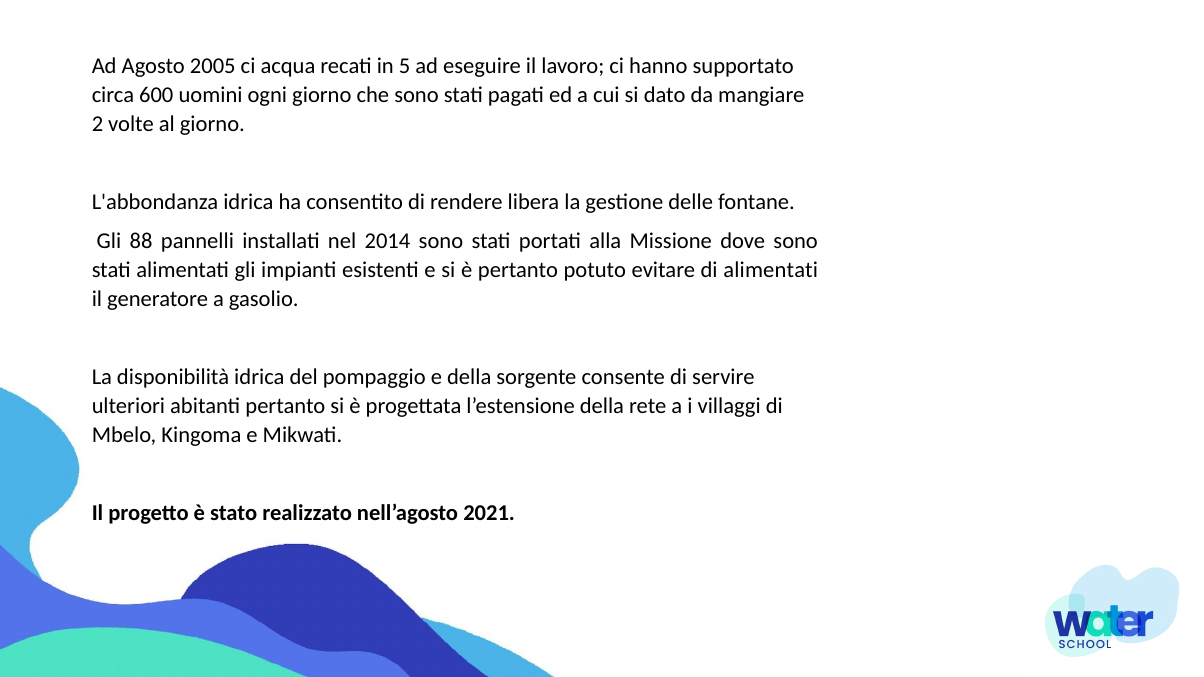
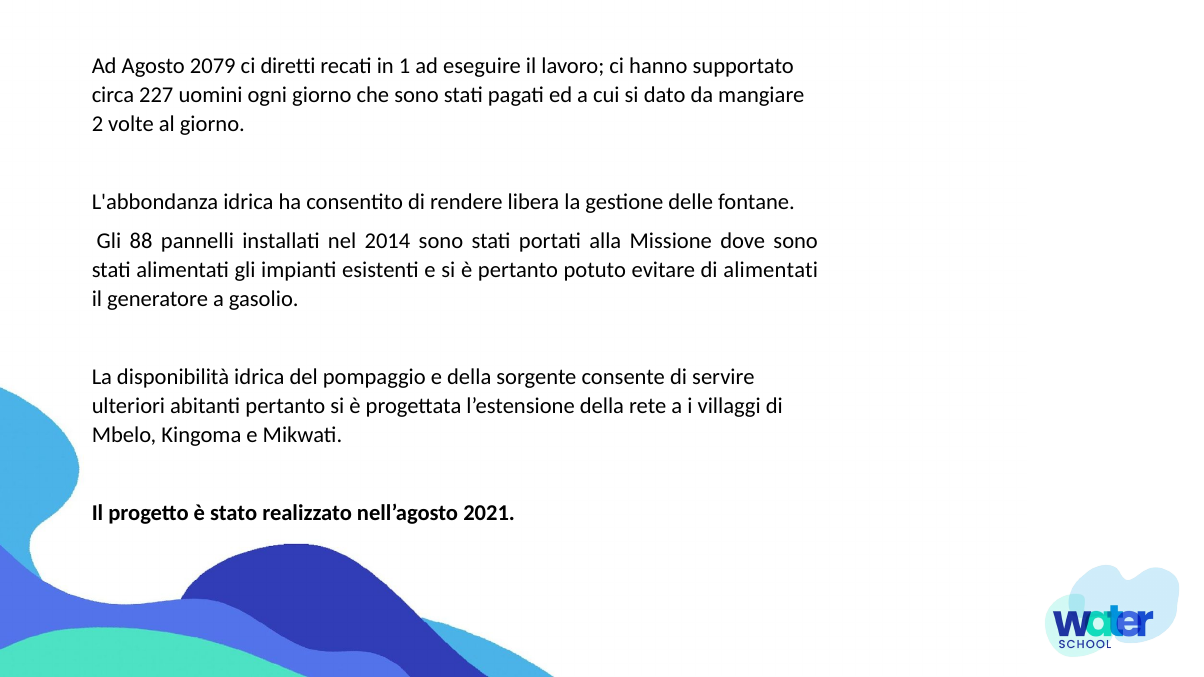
2005: 2005 -> 2079
acqua: acqua -> diretti
5: 5 -> 1
600: 600 -> 227
